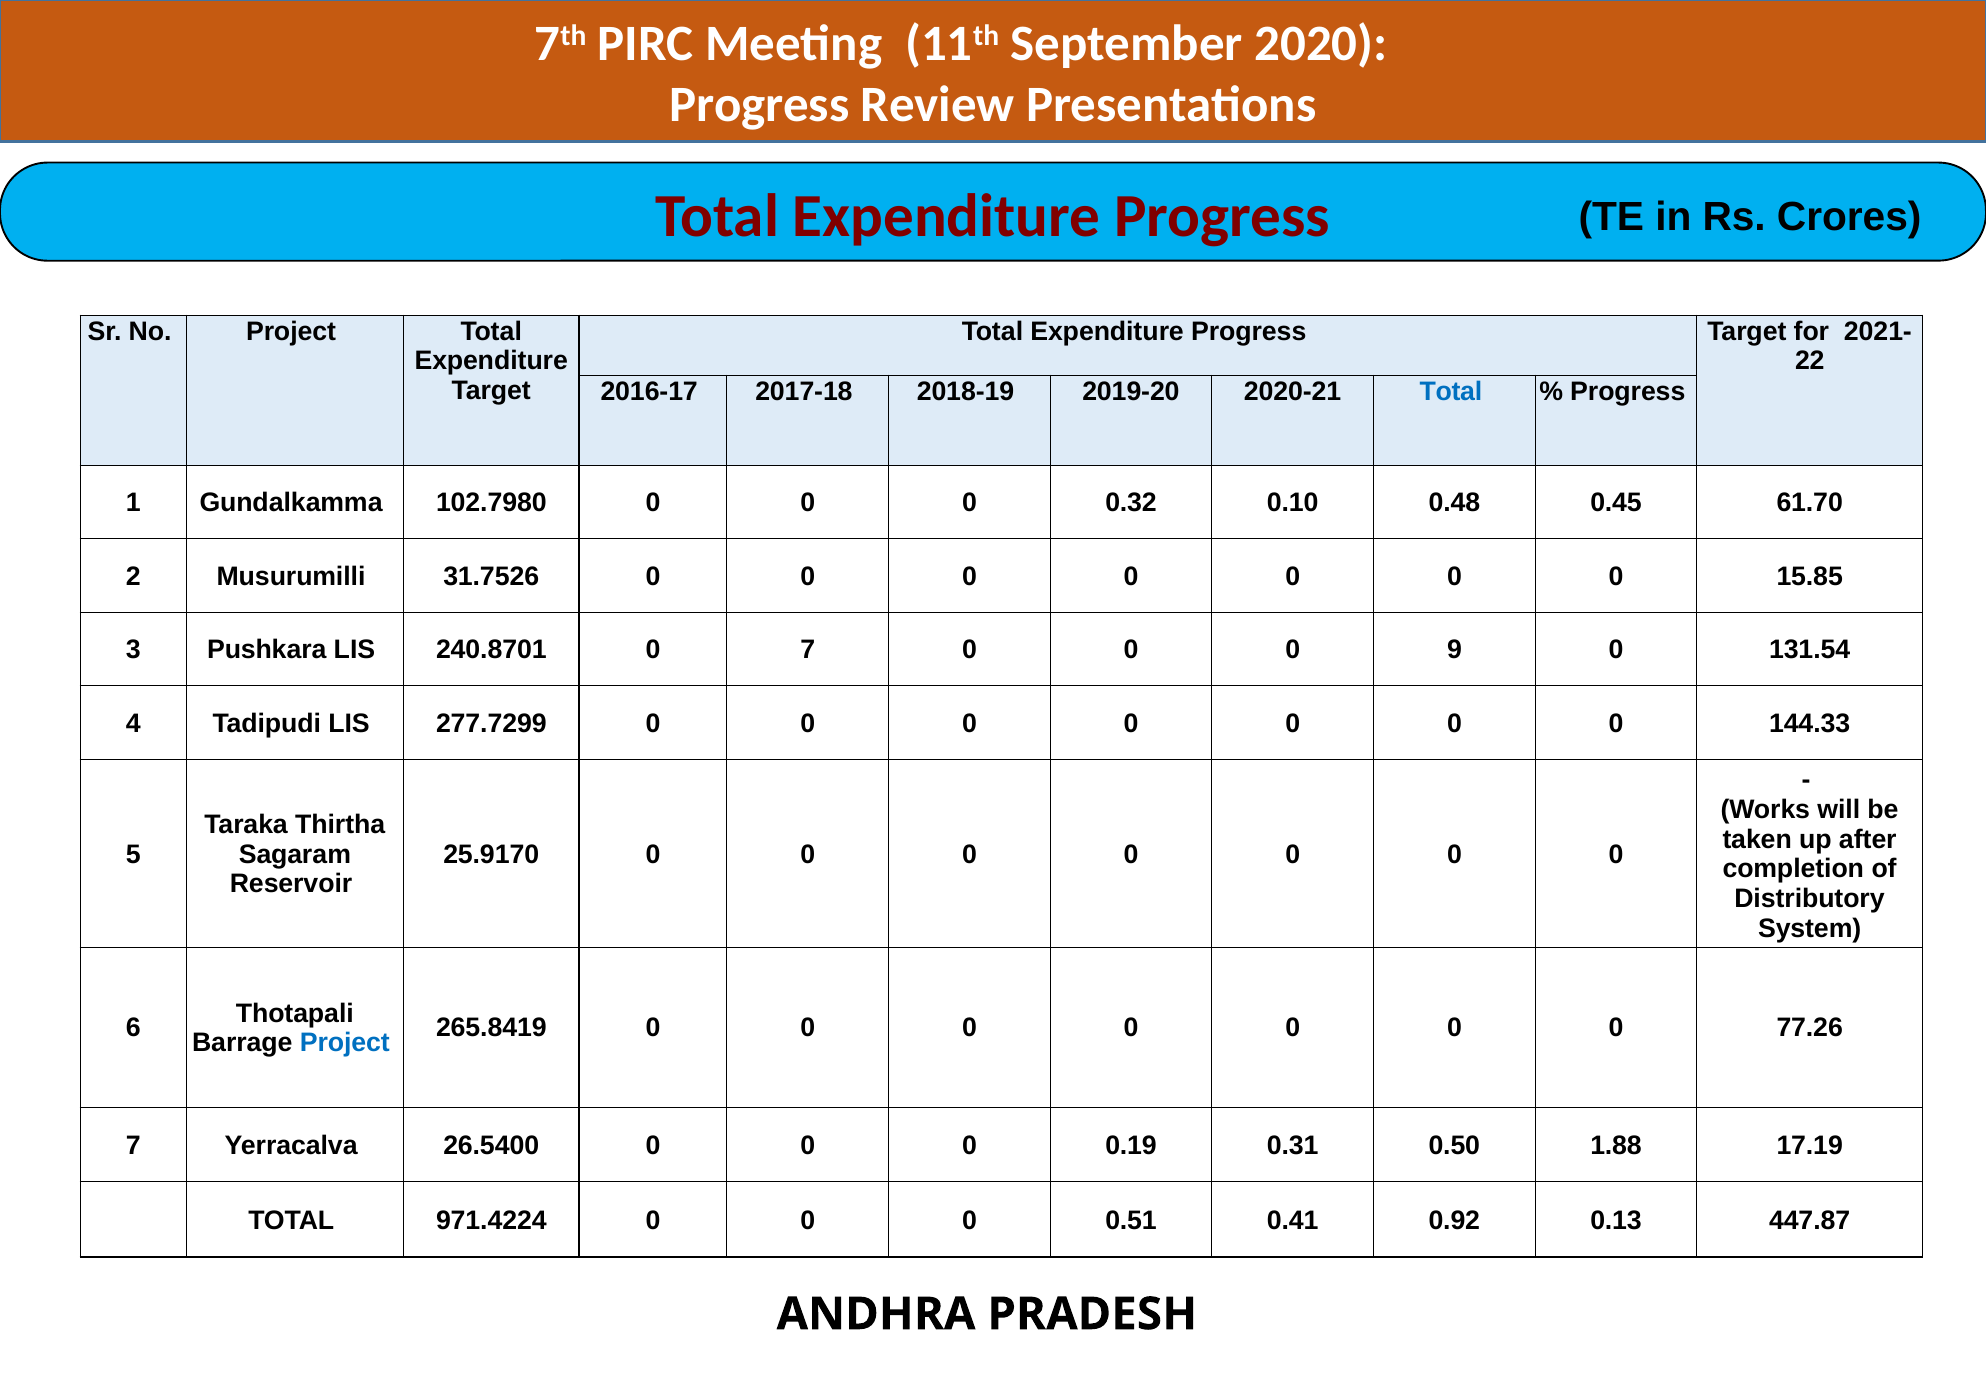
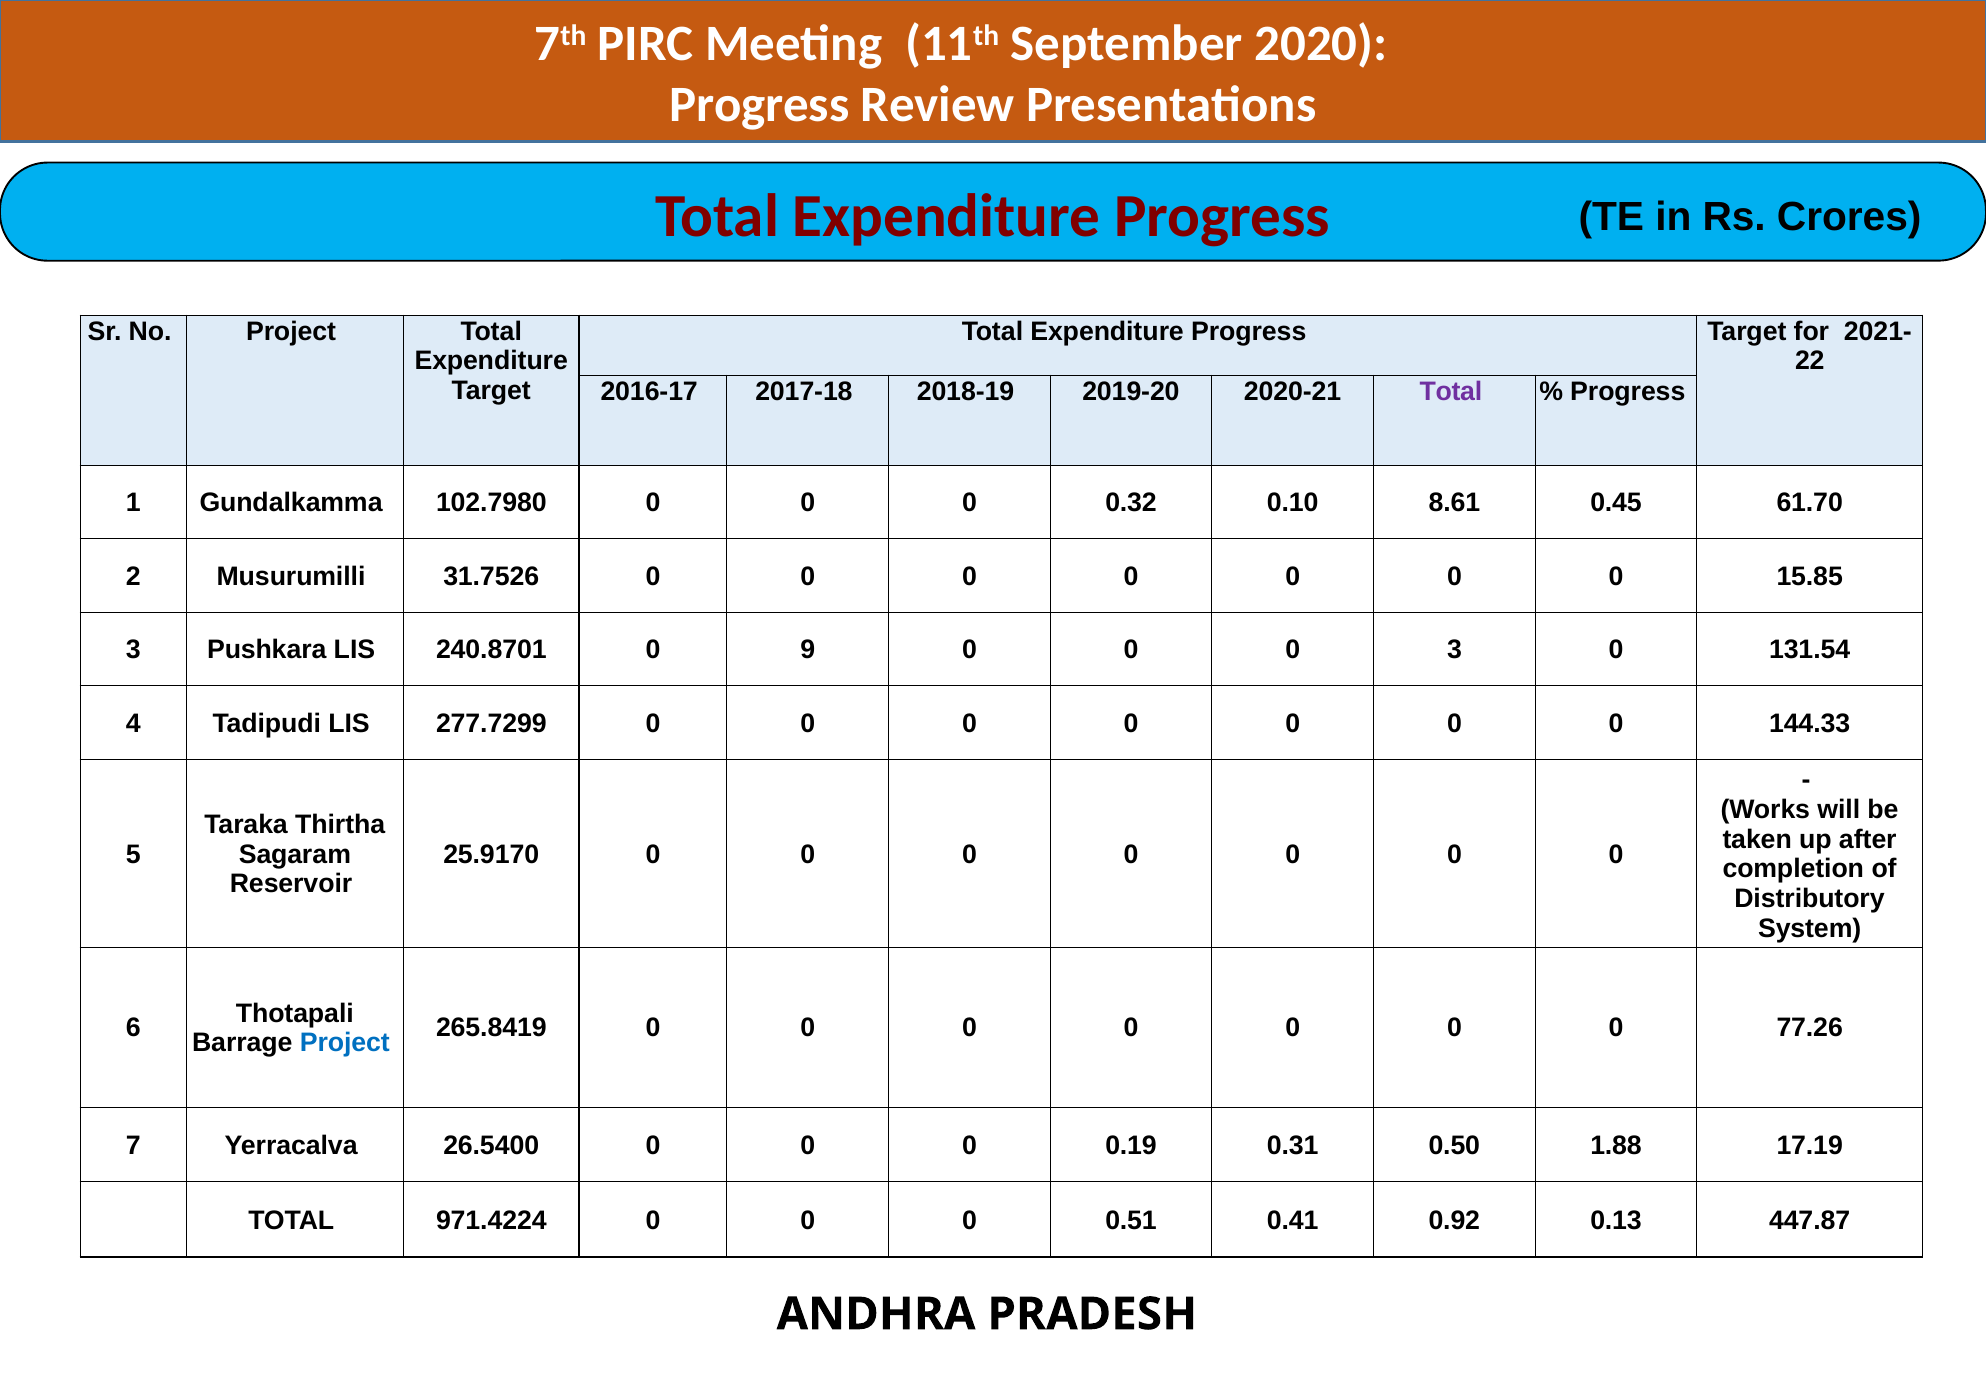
Total at (1451, 391) colour: blue -> purple
0.48: 0.48 -> 8.61
0 7: 7 -> 9
0 9: 9 -> 3
